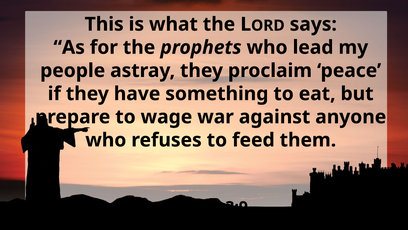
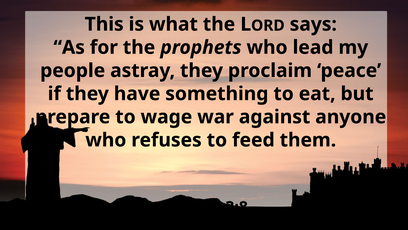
3:9: 3:9 -> 3:8
